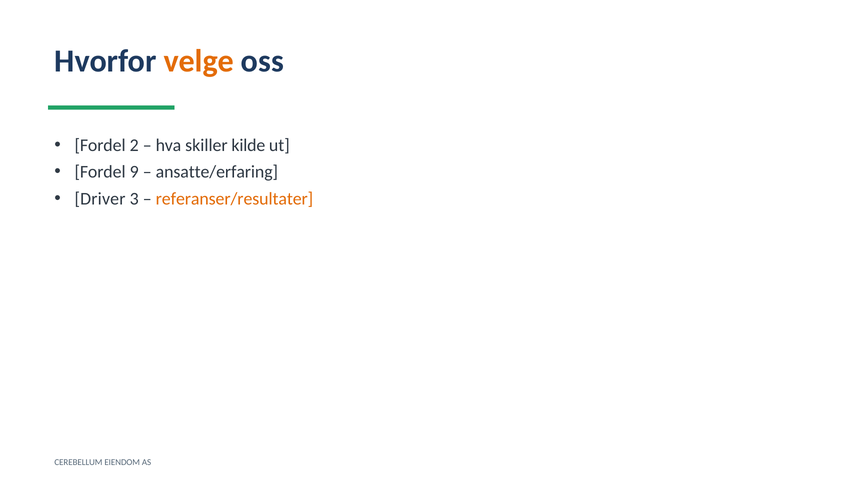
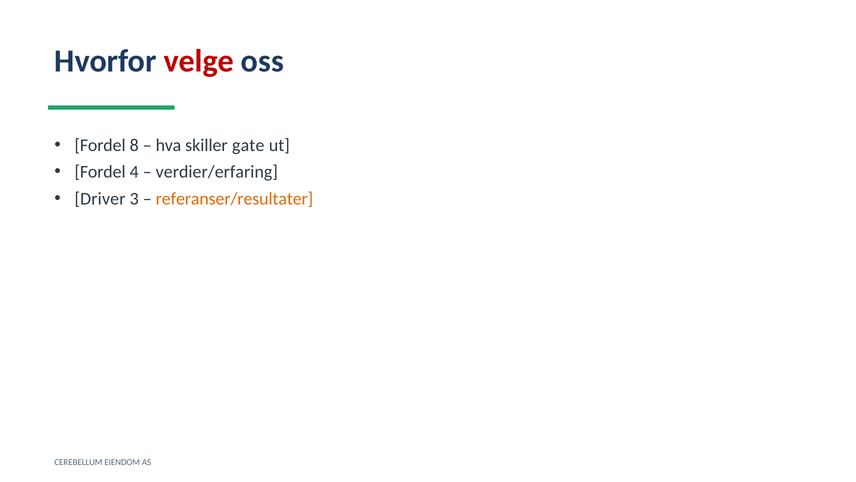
velge colour: orange -> red
2: 2 -> 8
kilde: kilde -> gate
9: 9 -> 4
ansatte/erfaring: ansatte/erfaring -> verdier/erfaring
